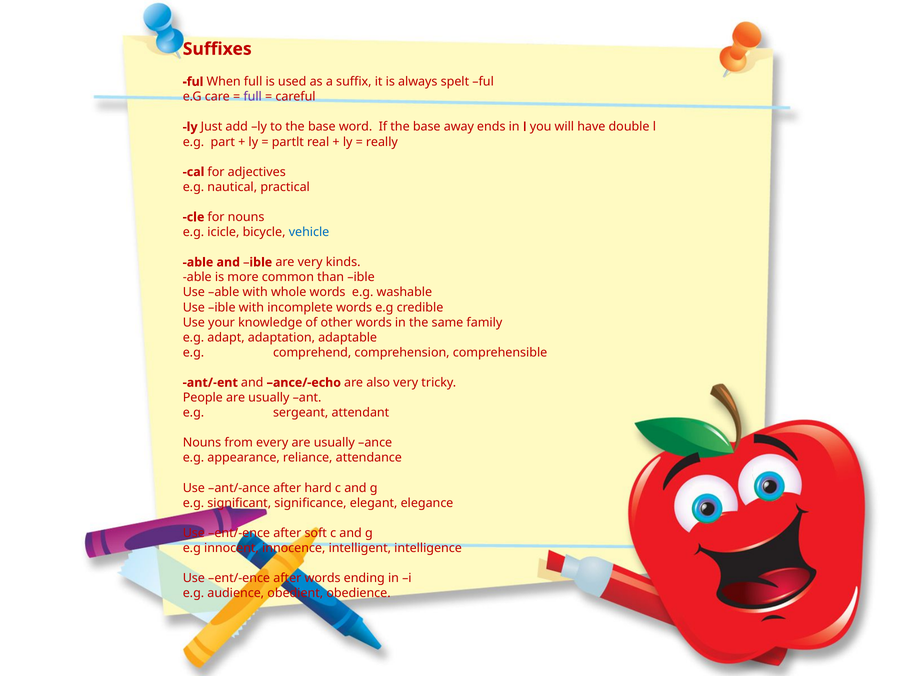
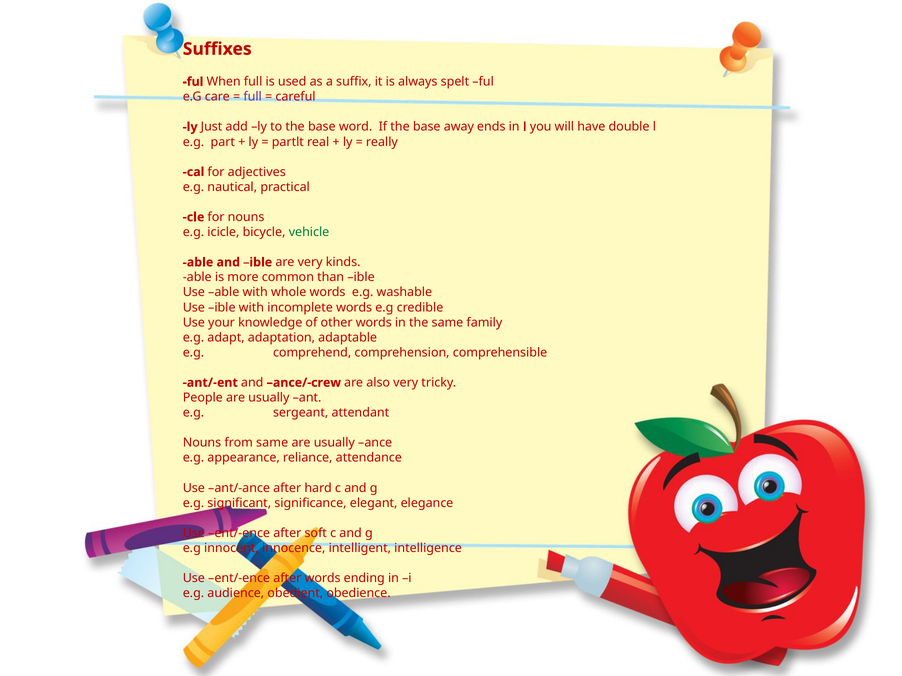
vehicle colour: blue -> green
ance/-echo: ance/-echo -> ance/-crew
from every: every -> same
